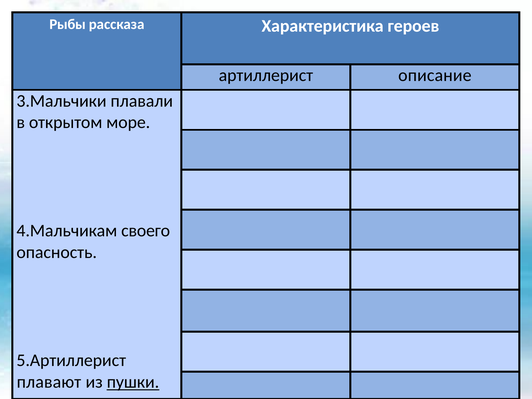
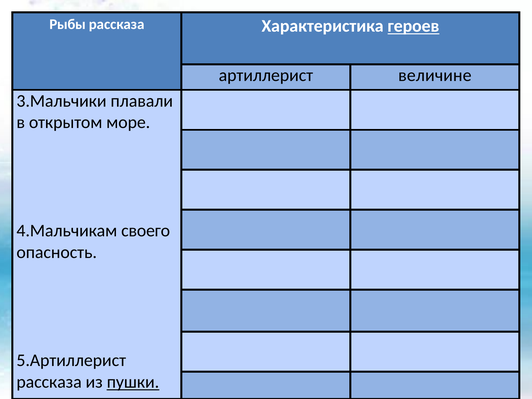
героев underline: none -> present
описание: описание -> величине
плавают at (49, 382): плавают -> рассказа
